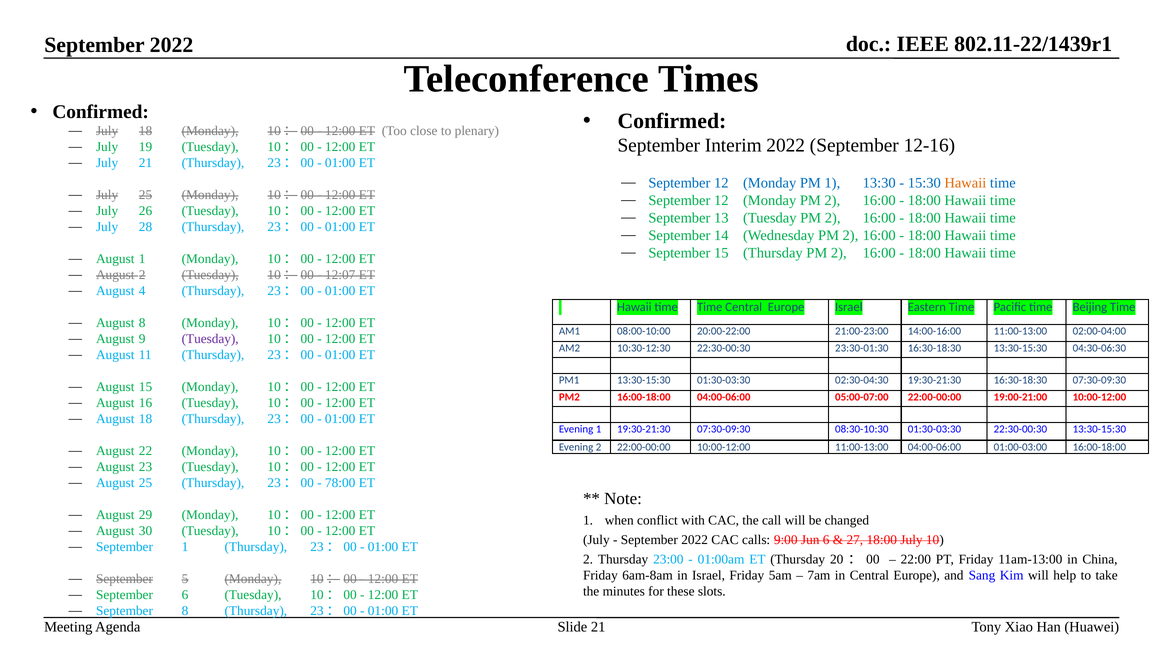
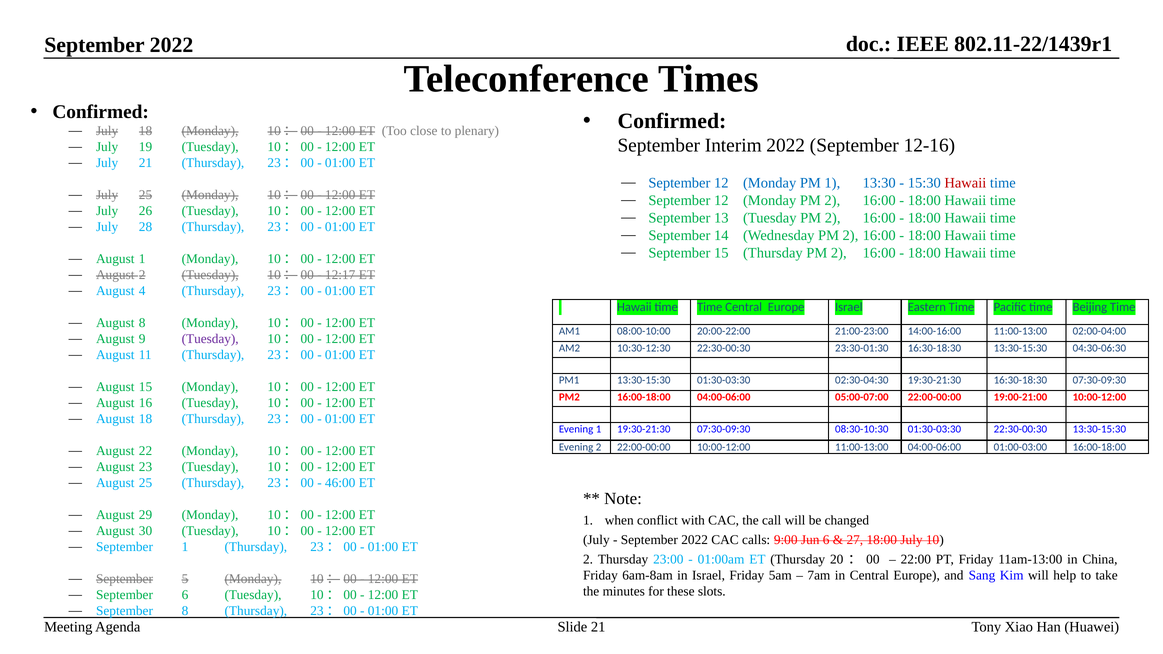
Hawaii at (965, 183) colour: orange -> red
12:07: 12:07 -> 12:17
78:00: 78:00 -> 46:00
